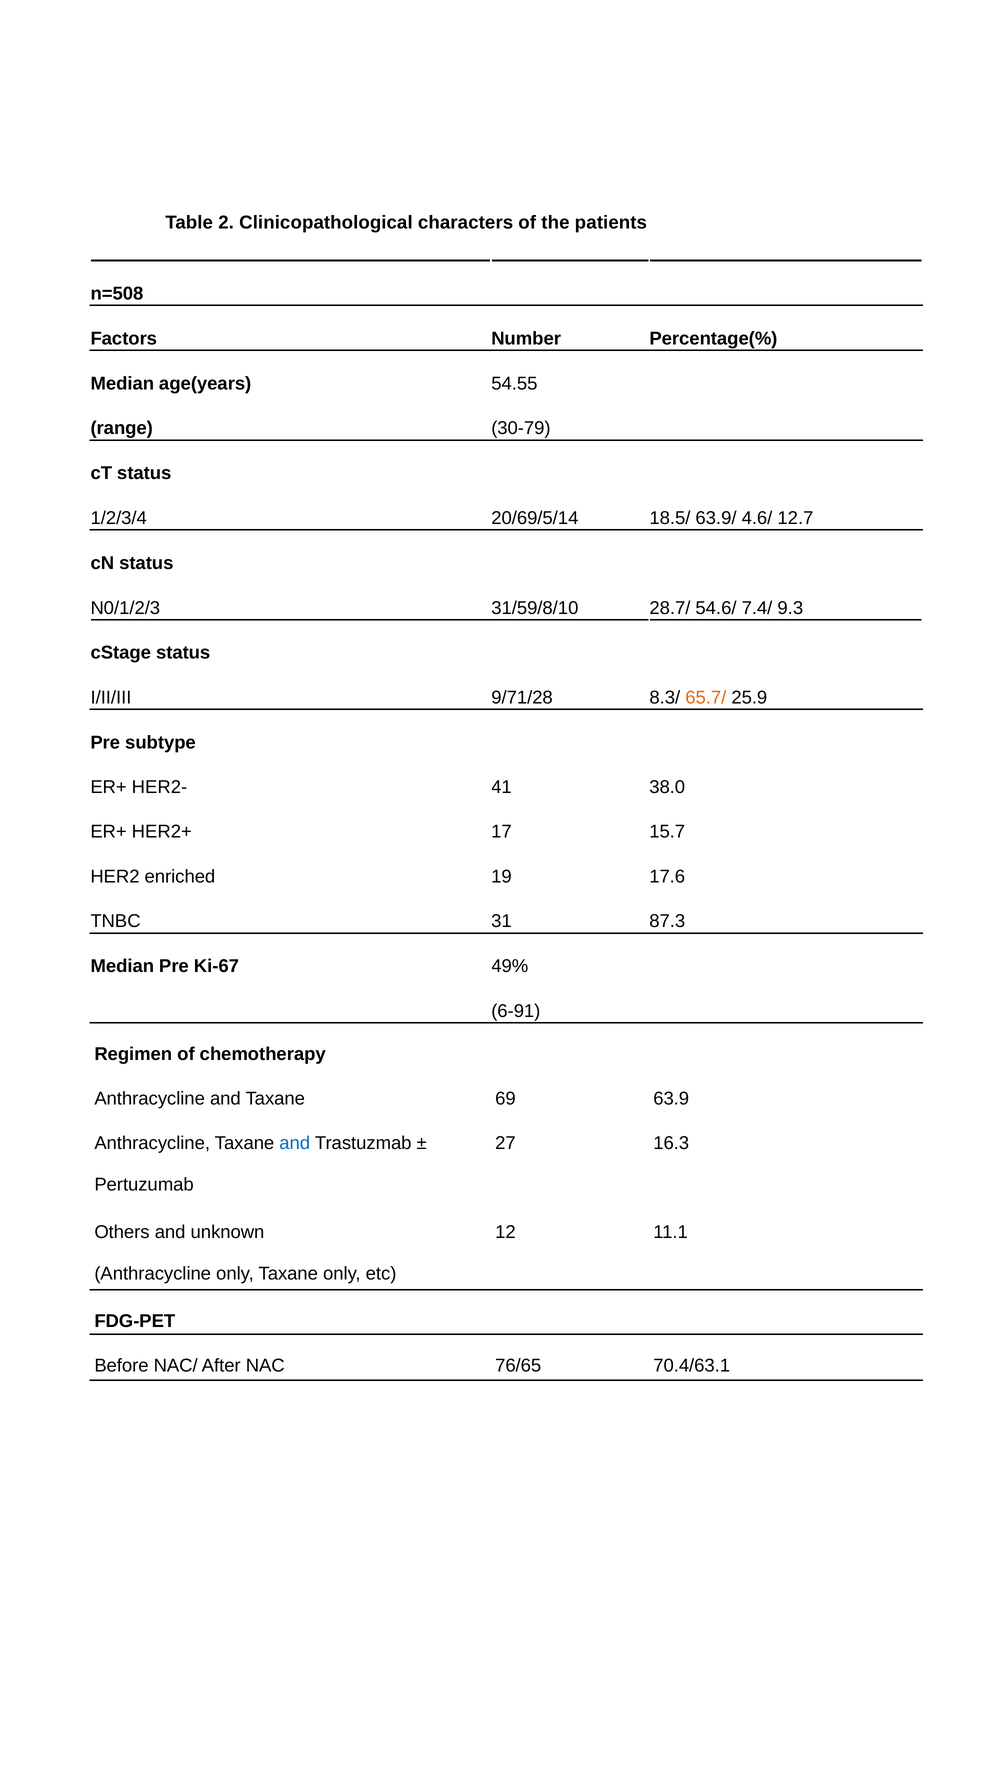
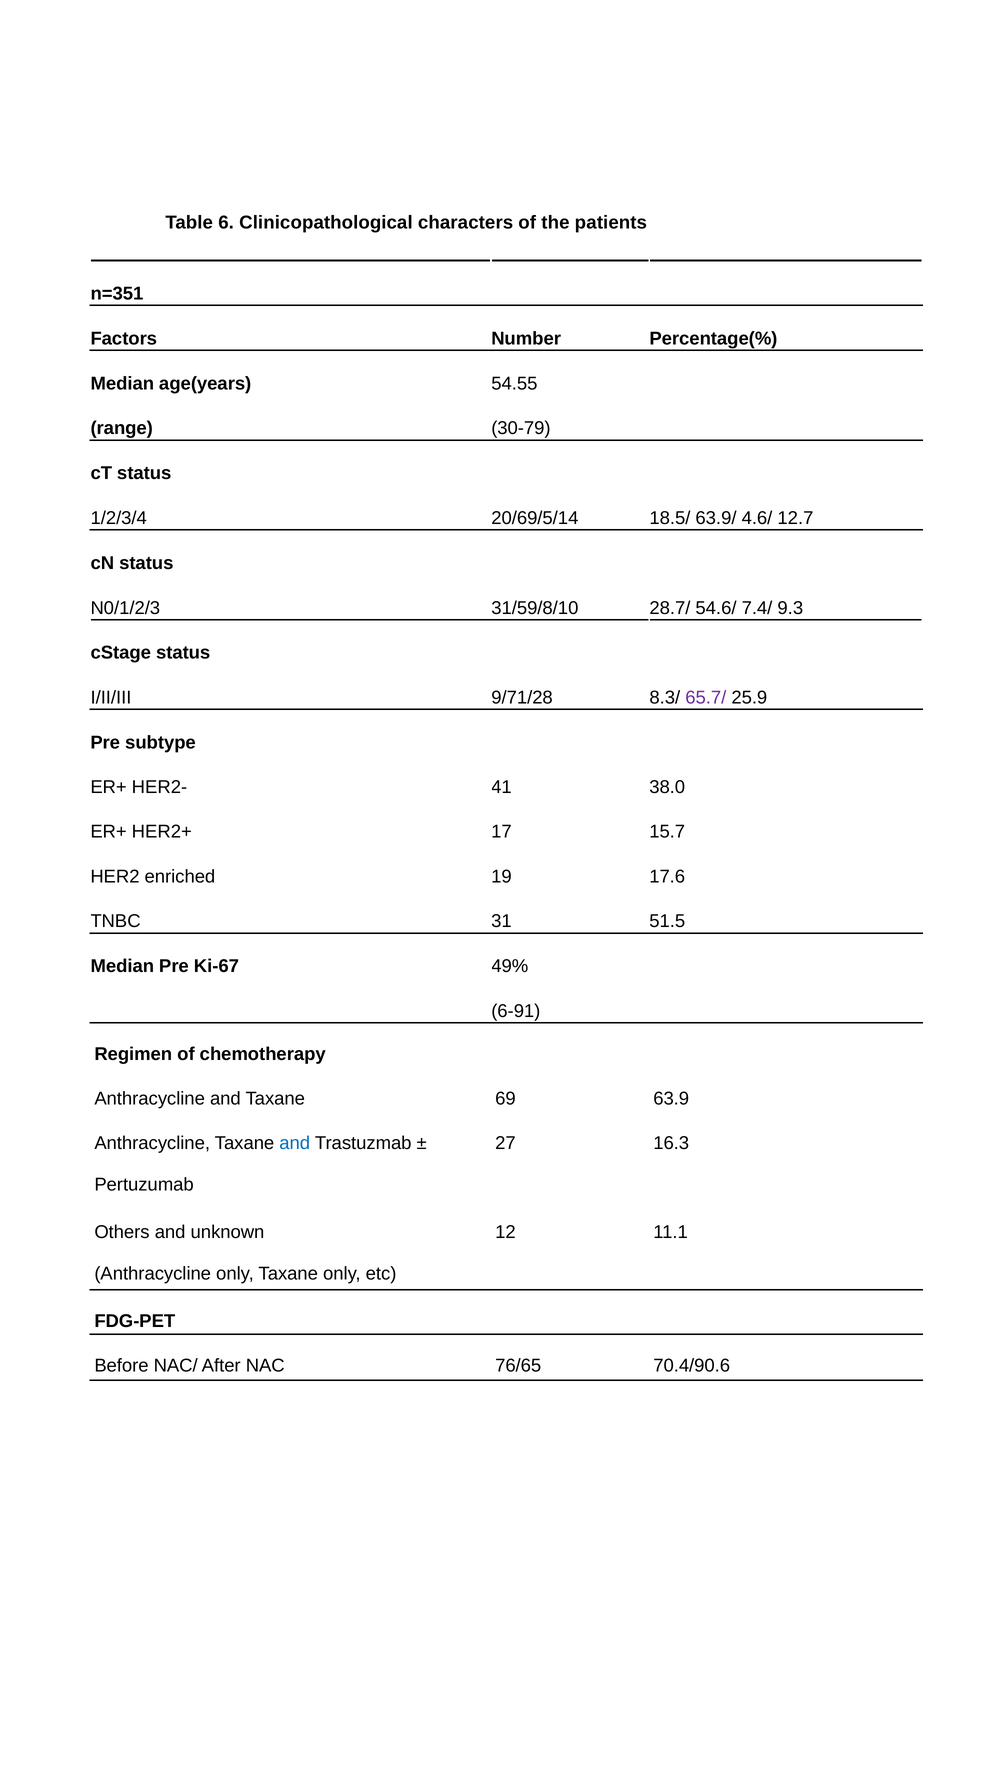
2: 2 -> 6
n=508: n=508 -> n=351
65.7/ colour: orange -> purple
87.3: 87.3 -> 51.5
70.4/63.1: 70.4/63.1 -> 70.4/90.6
